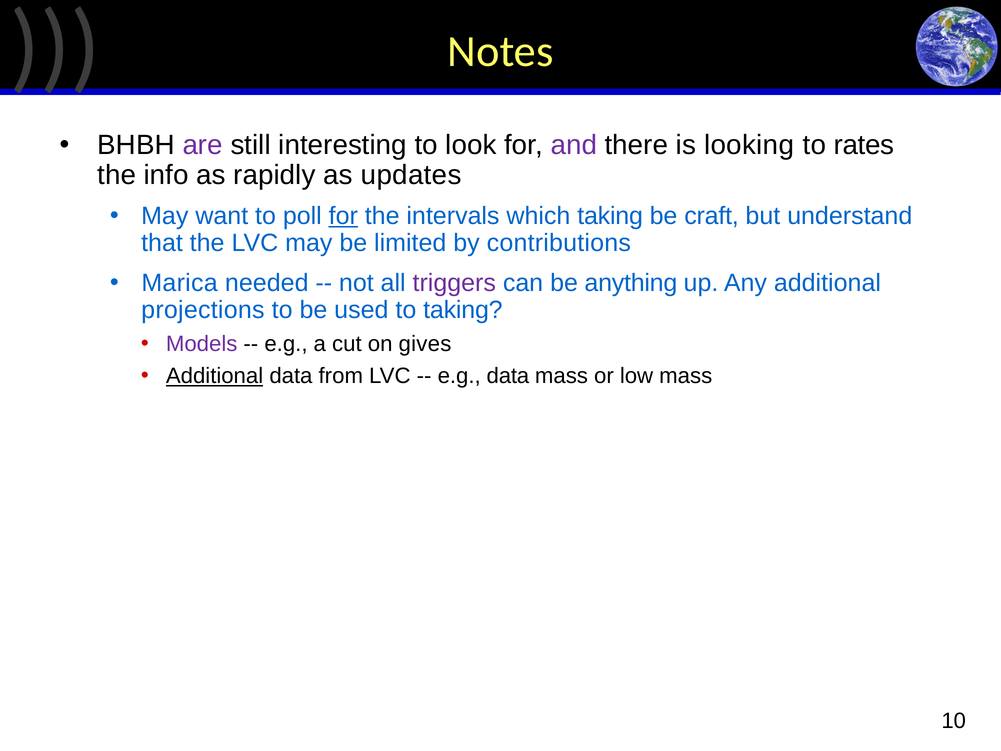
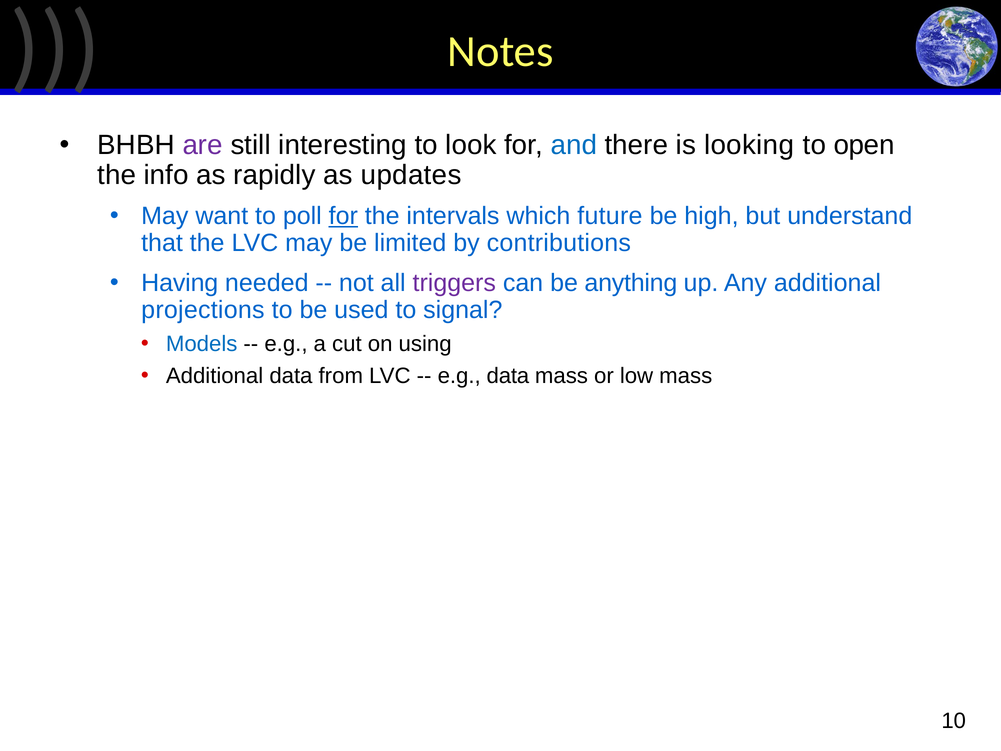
and colour: purple -> blue
rates: rates -> open
which taking: taking -> future
craft: craft -> high
Marica: Marica -> Having
to taking: taking -> signal
Models colour: purple -> blue
gives: gives -> using
Additional at (215, 376) underline: present -> none
